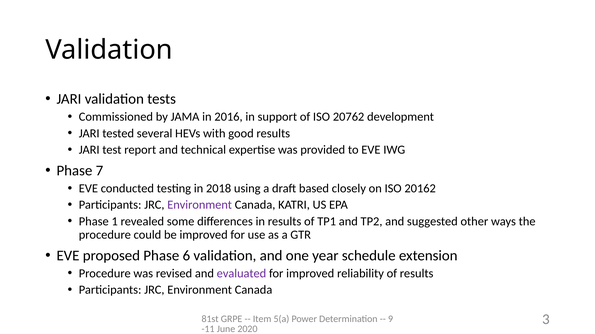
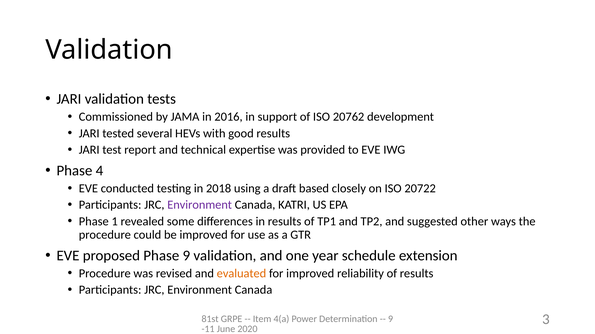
7: 7 -> 4
20162: 20162 -> 20722
Phase 6: 6 -> 9
evaluated colour: purple -> orange
5(a: 5(a -> 4(a
